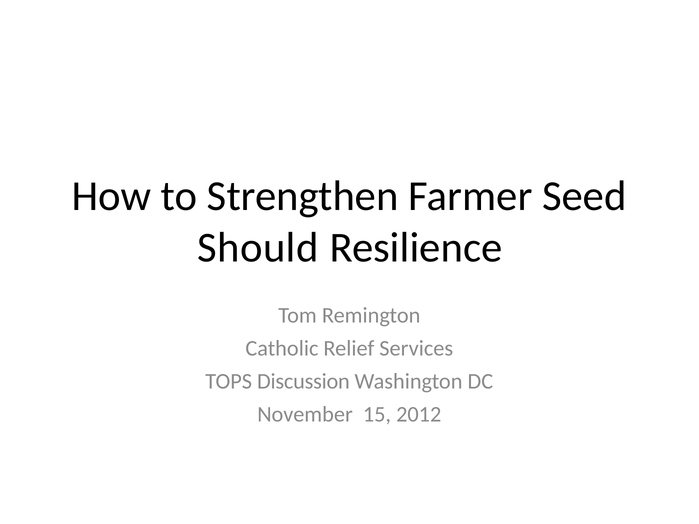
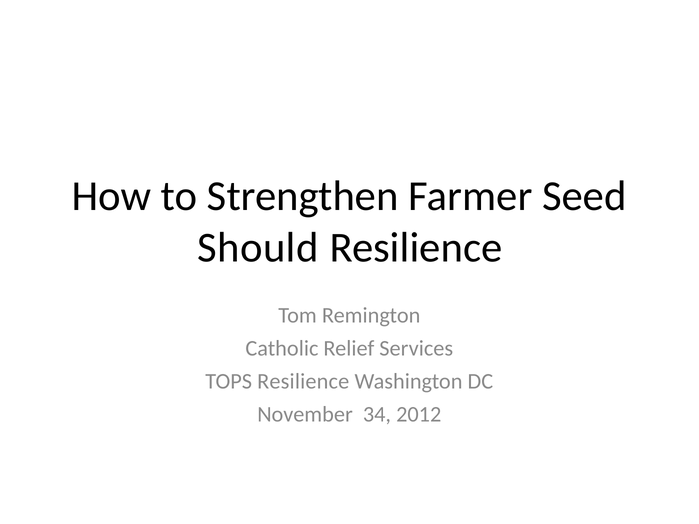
TOPS Discussion: Discussion -> Resilience
15: 15 -> 34
